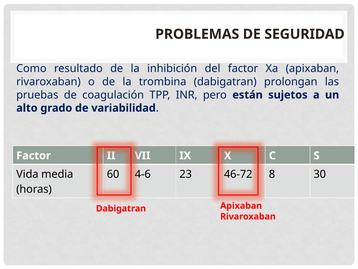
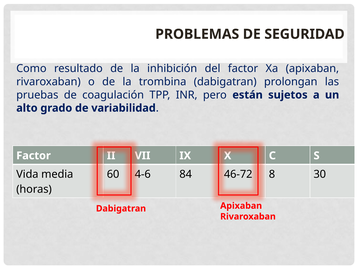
23: 23 -> 84
